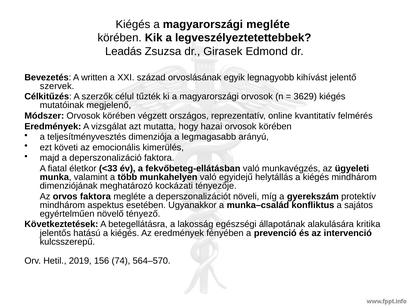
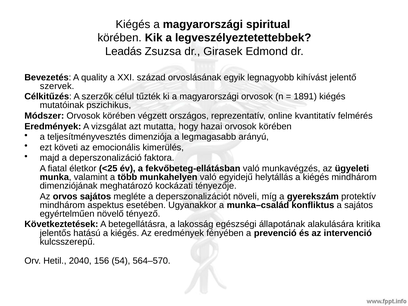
magyarországi megléte: megléte -> spiritual
written: written -> quality
3629: 3629 -> 1891
megjelenő: megjelenő -> pszichikus
<33: <33 -> <25
orvos faktora: faktora -> sajátos
2019: 2019 -> 2040
74: 74 -> 54
